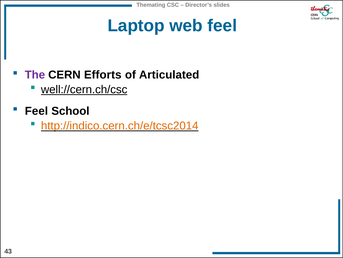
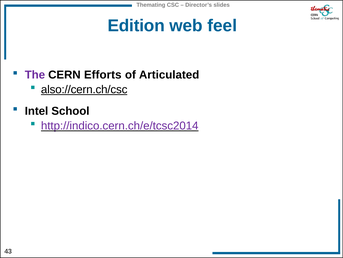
Laptop: Laptop -> Edition
well://cern.ch/csc: well://cern.ch/csc -> also://cern.ch/csc
Feel at (36, 111): Feel -> Intel
http://indico.cern.ch/e/tcsc2014 colour: orange -> purple
